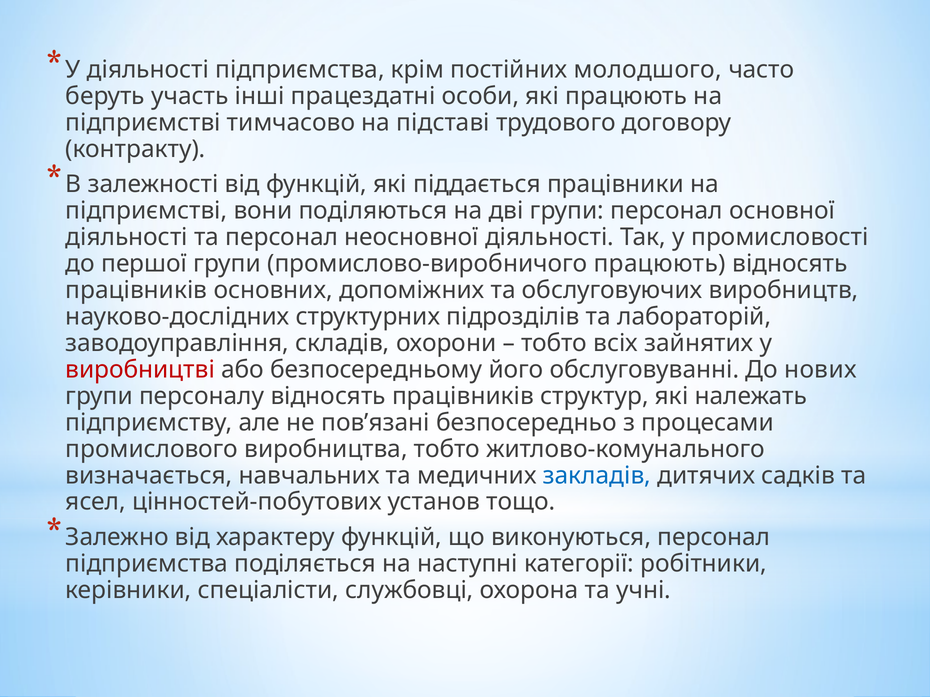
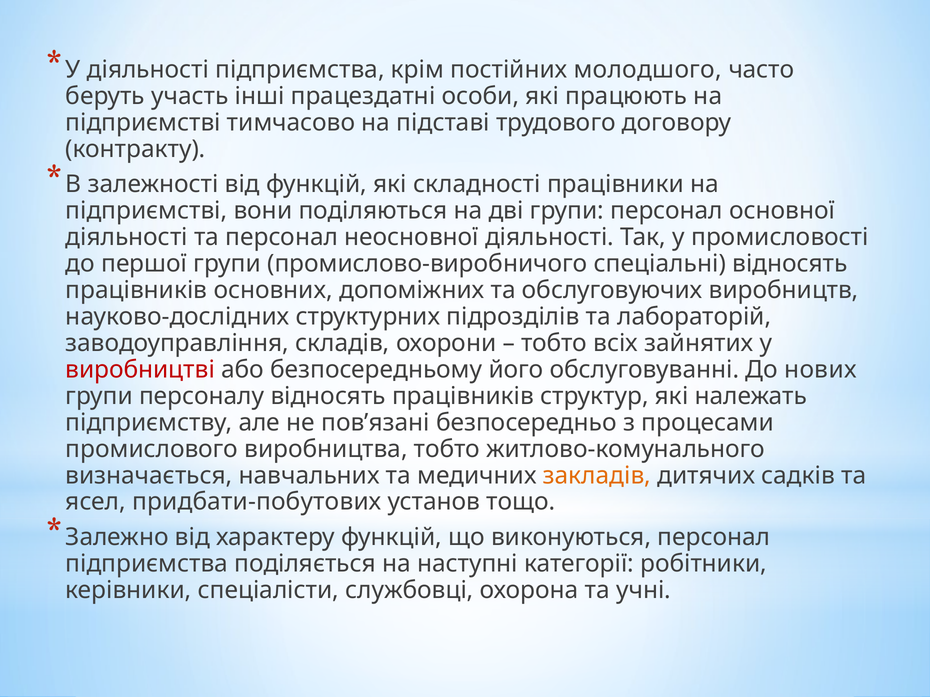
піддається: піддається -> складності
промислово-виробничого працюють: працюють -> спеціальні
закладів colour: blue -> orange
цінностей-побутових: цінностей-побутових -> придбати-побутових
